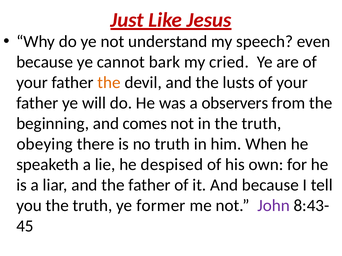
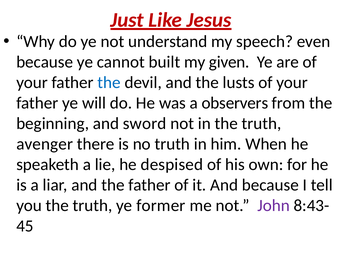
bark: bark -> built
cried: cried -> given
the at (109, 83) colour: orange -> blue
comes: comes -> sword
obeying: obeying -> avenger
